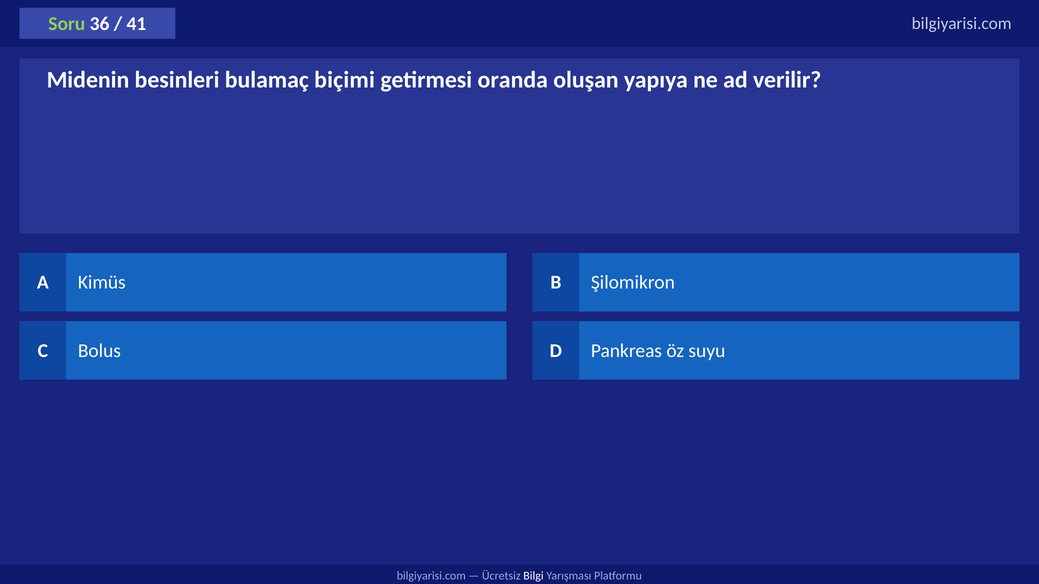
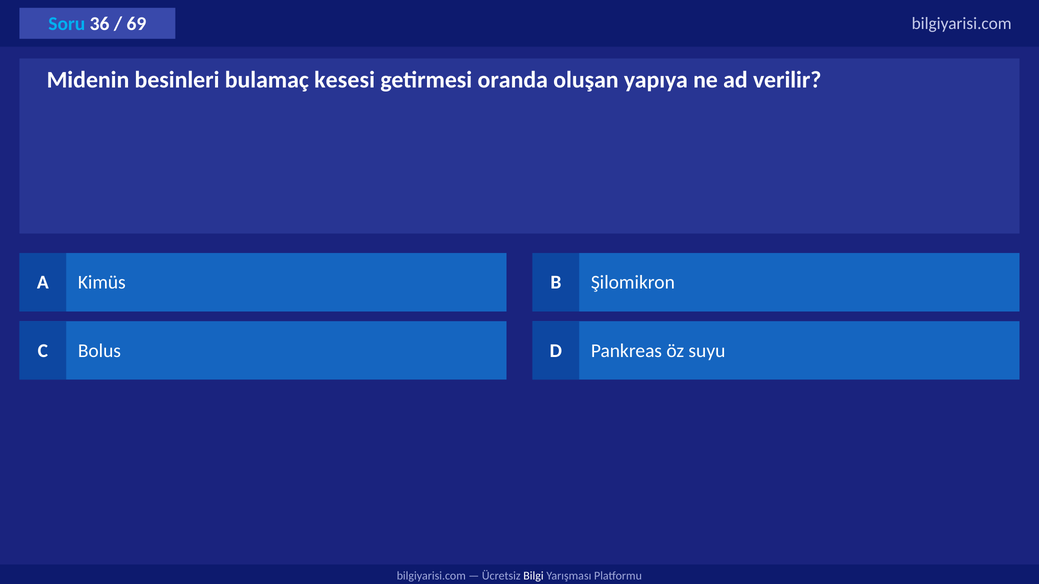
Soru colour: light green -> light blue
41: 41 -> 69
biçimi: biçimi -> kesesi
